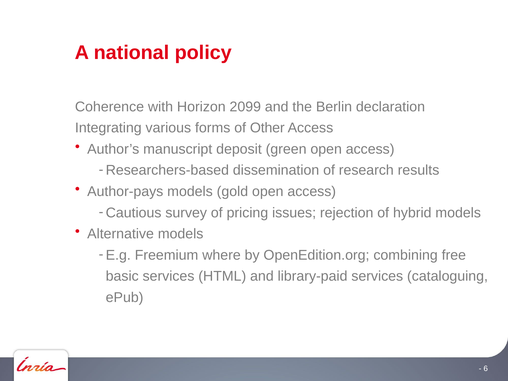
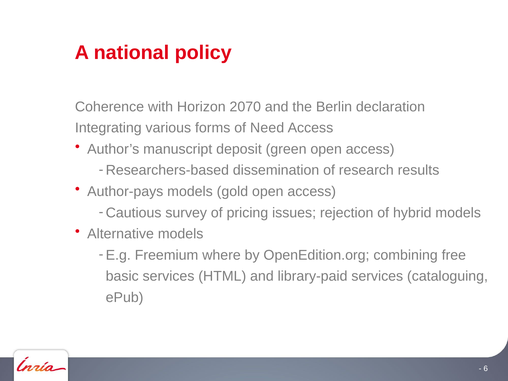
2099: 2099 -> 2070
Other: Other -> Need
